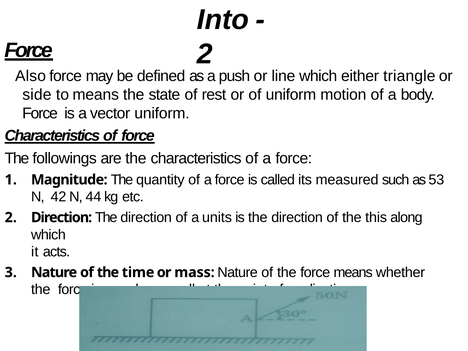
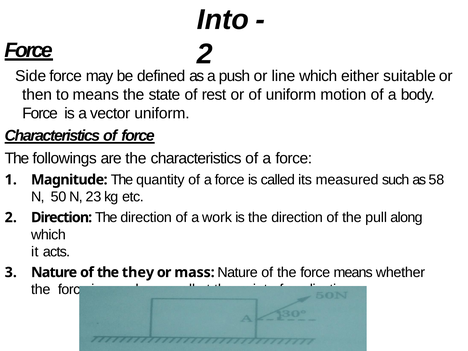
Also: Also -> Side
triangle: triangle -> suitable
side: side -> then
53: 53 -> 58
42: 42 -> 50
44: 44 -> 23
units: units -> work
the this: this -> pull
time: time -> they
